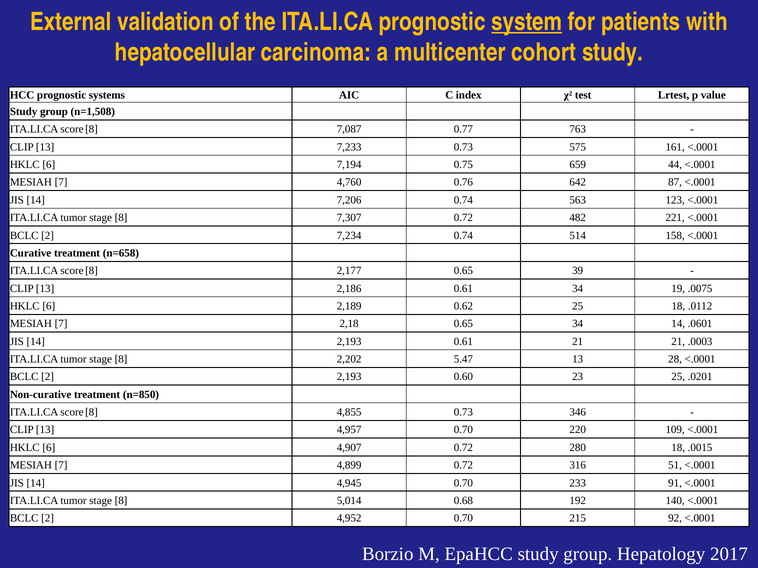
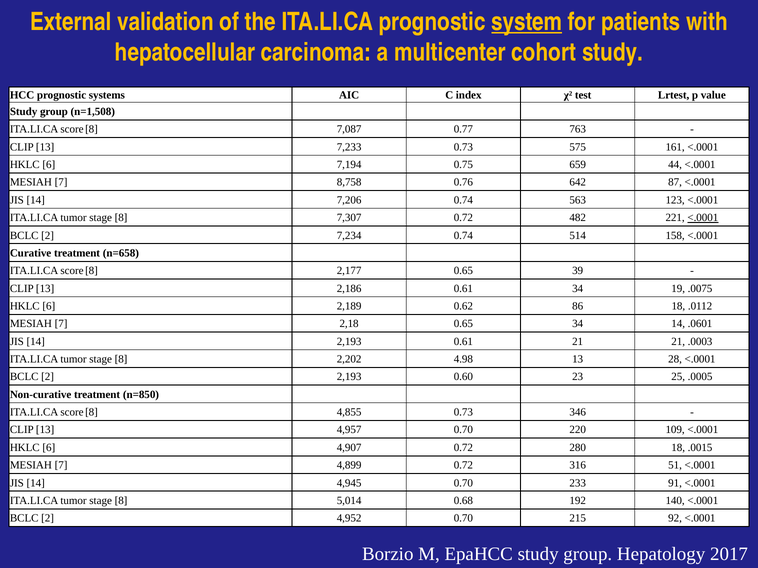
4,760: 4,760 -> 8,758
<.0001 at (703, 218) underline: none -> present
0.62 25: 25 -> 86
5.47: 5.47 -> 4.98
.0201: .0201 -> .0005
